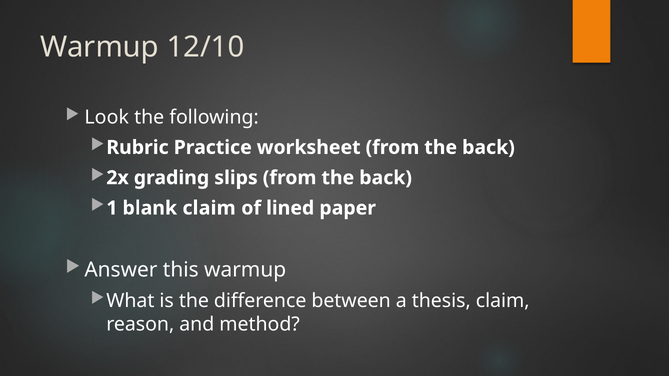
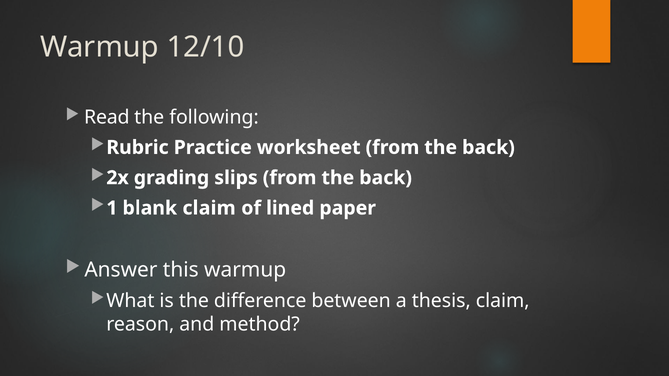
Look: Look -> Read
